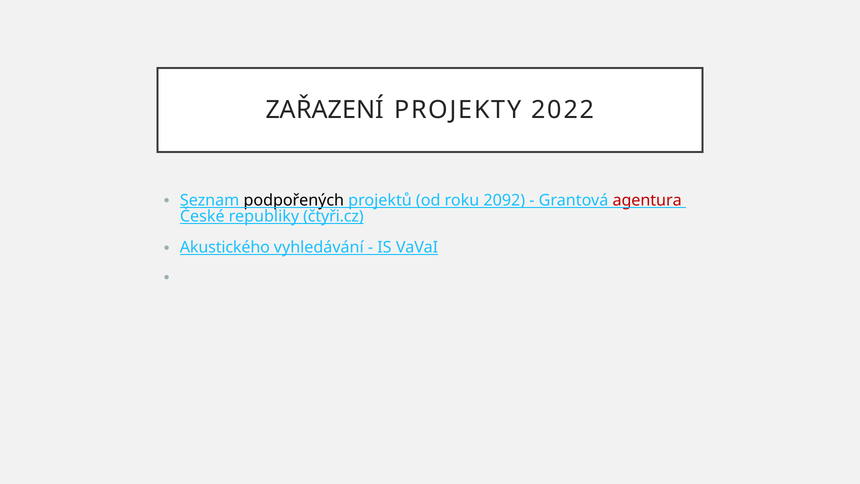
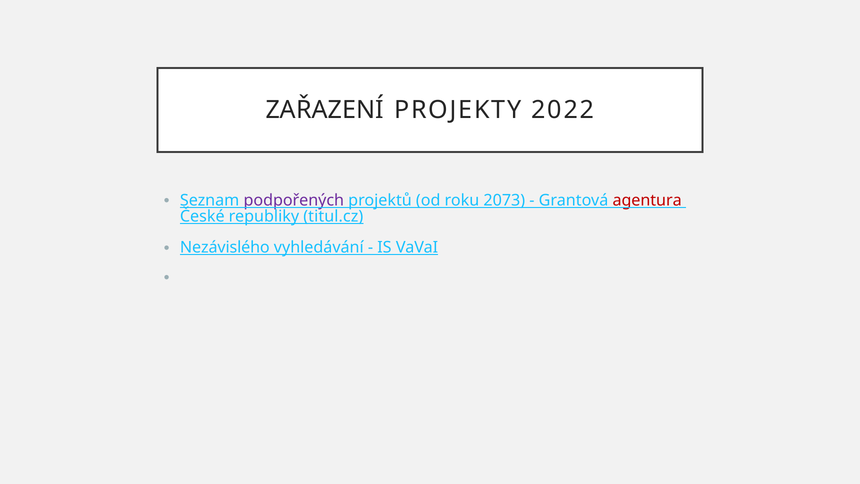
podpořených colour: black -> purple
2092: 2092 -> 2073
čtyři.cz: čtyři.cz -> titul.cz
Akustického: Akustického -> Nezávislého
